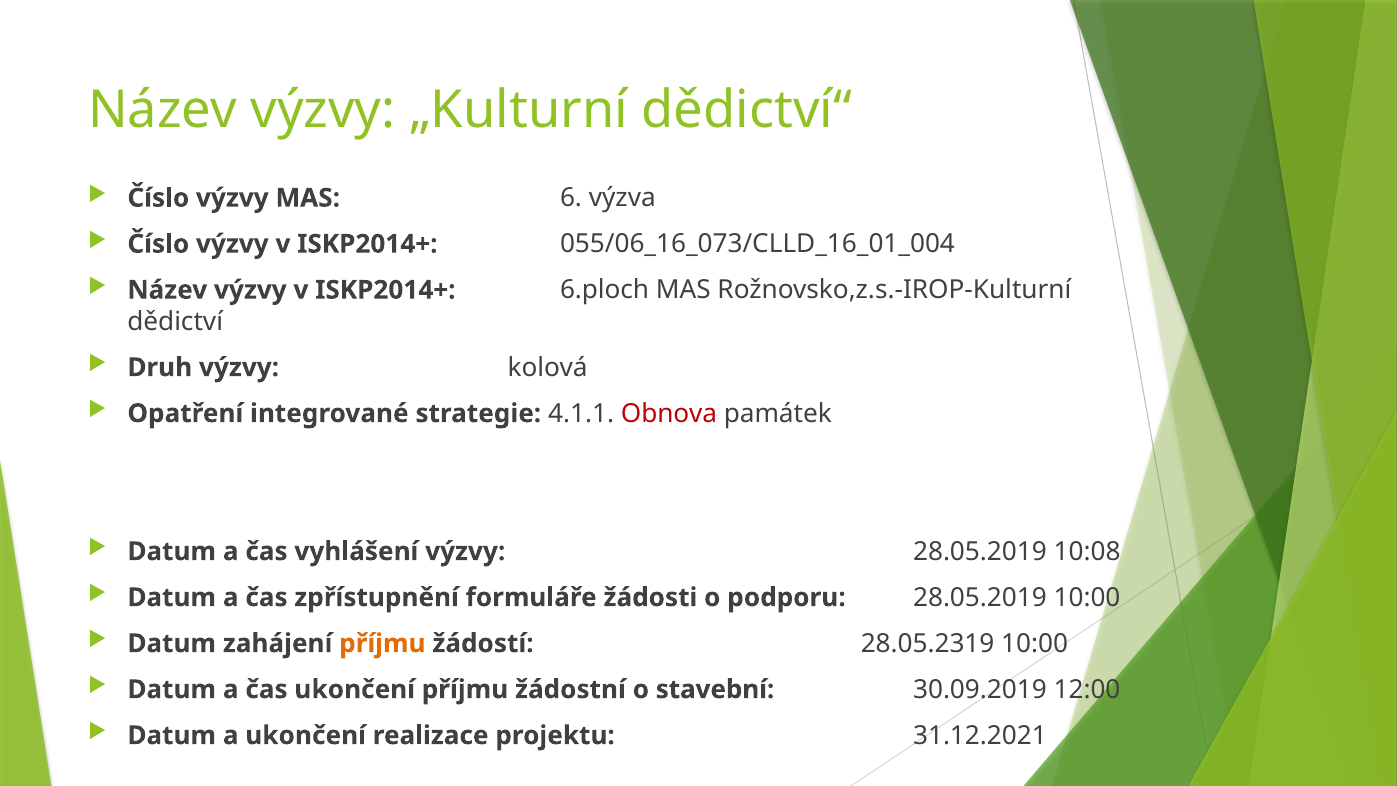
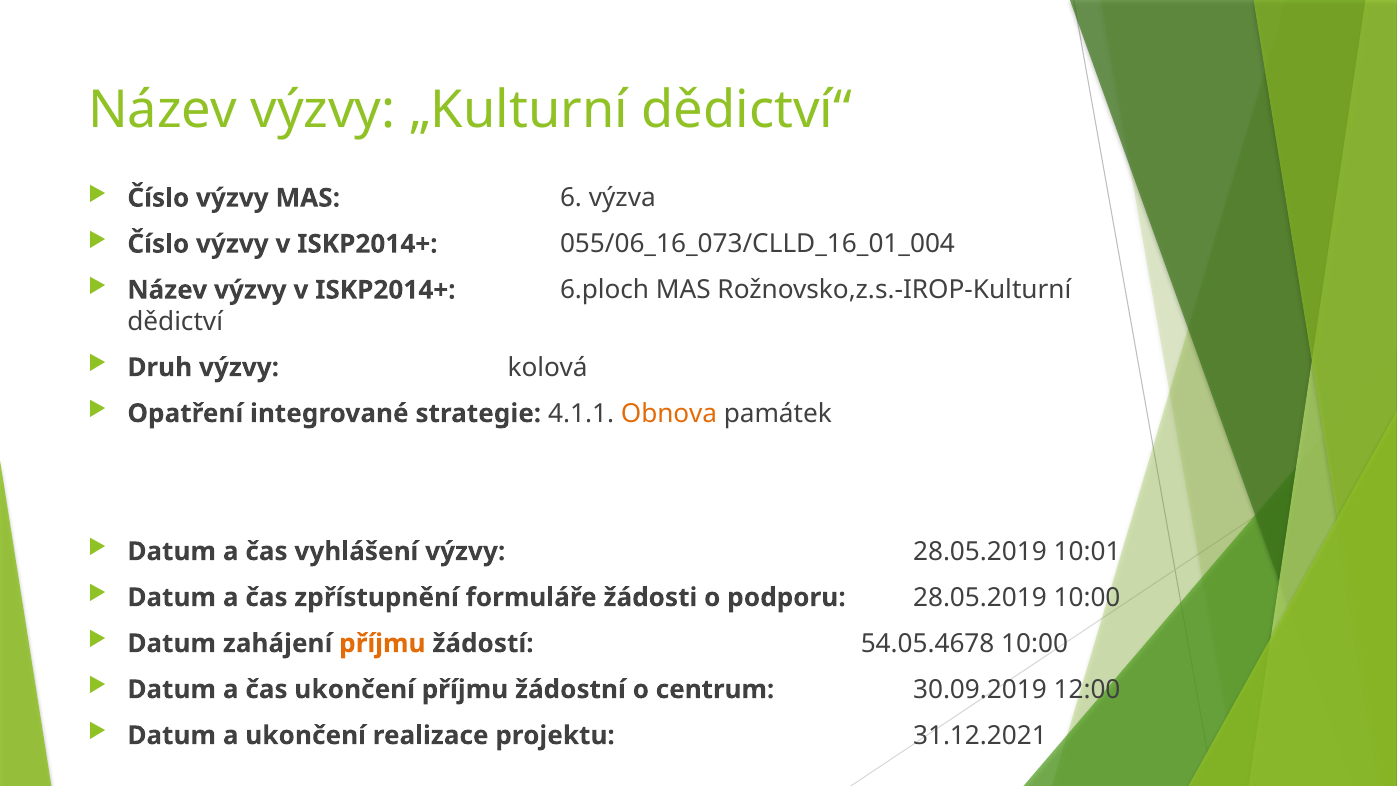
Obnova colour: red -> orange
10:08: 10:08 -> 10:01
28.05.2319: 28.05.2319 -> 54.05.4678
stavební: stavební -> centrum
